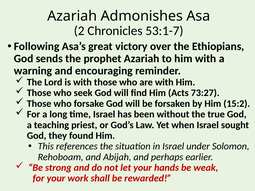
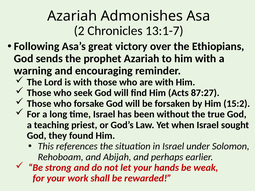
53:1-7: 53:1-7 -> 13:1-7
73:27: 73:27 -> 87:27
